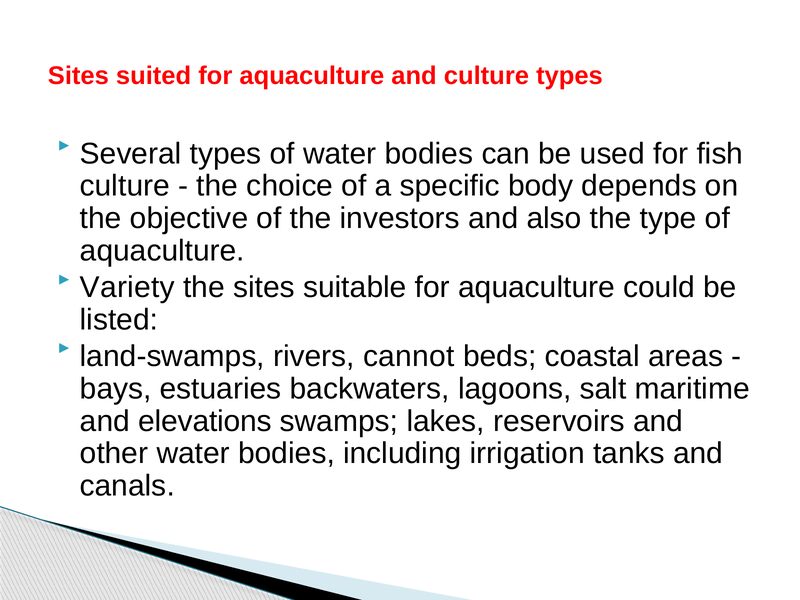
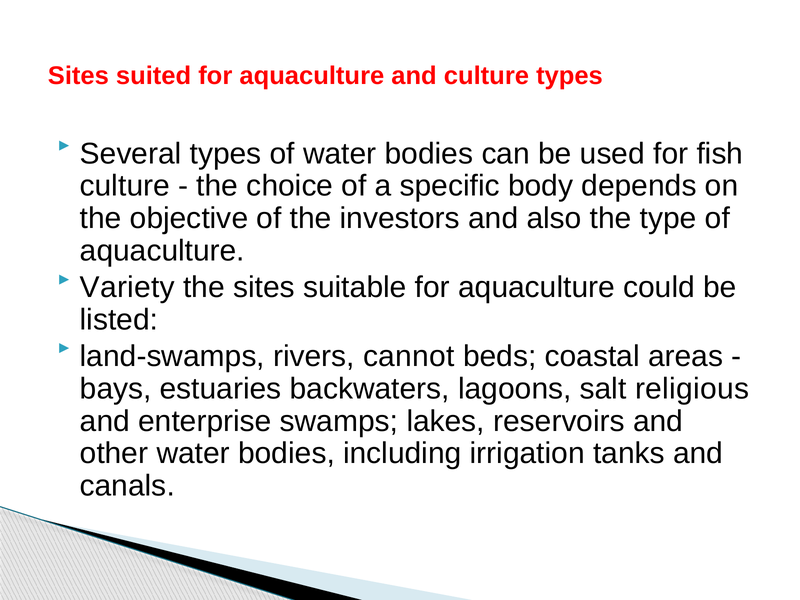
maritime: maritime -> religious
elevations: elevations -> enterprise
